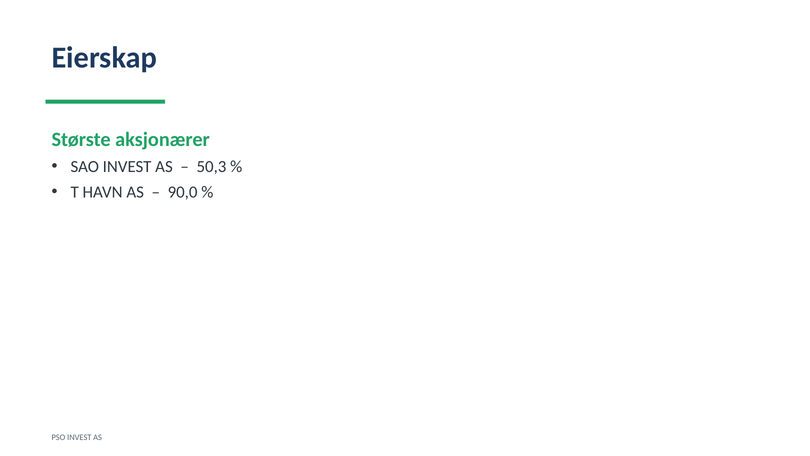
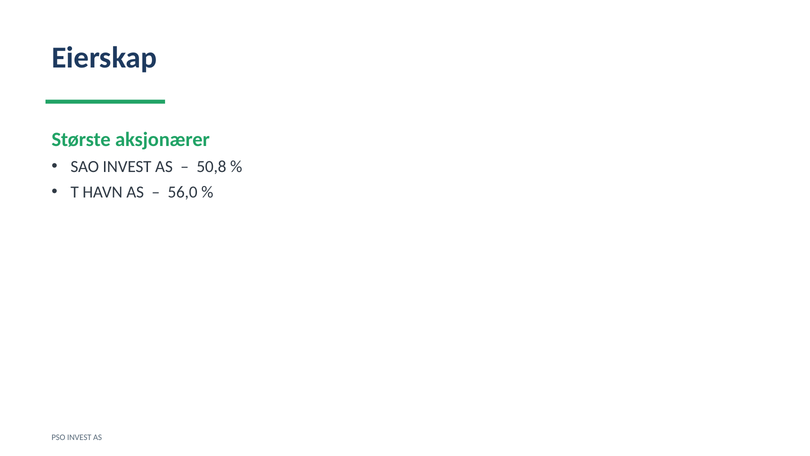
50,3: 50,3 -> 50,8
90,0: 90,0 -> 56,0
